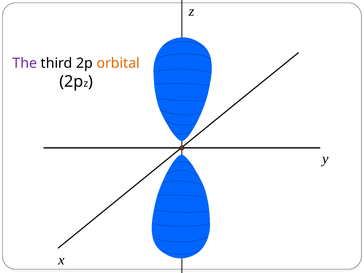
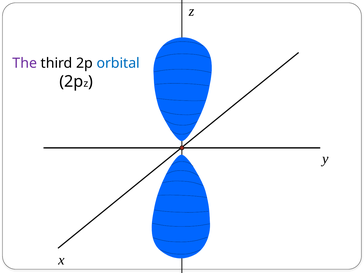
orbital colour: orange -> blue
